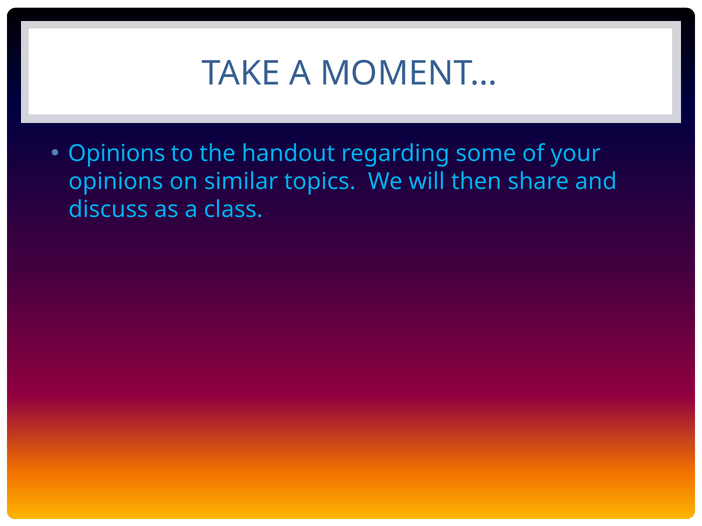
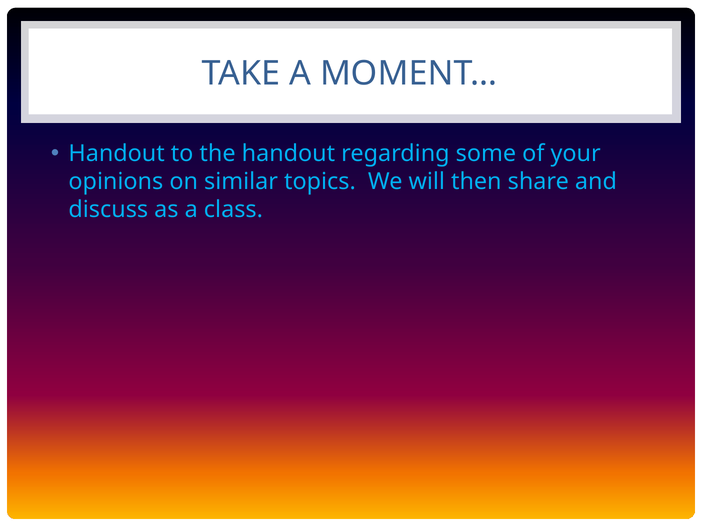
Opinions at (117, 154): Opinions -> Handout
